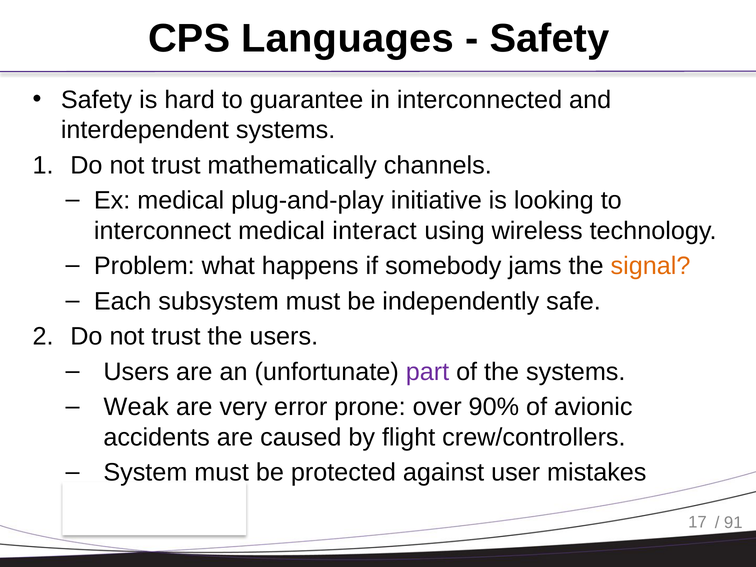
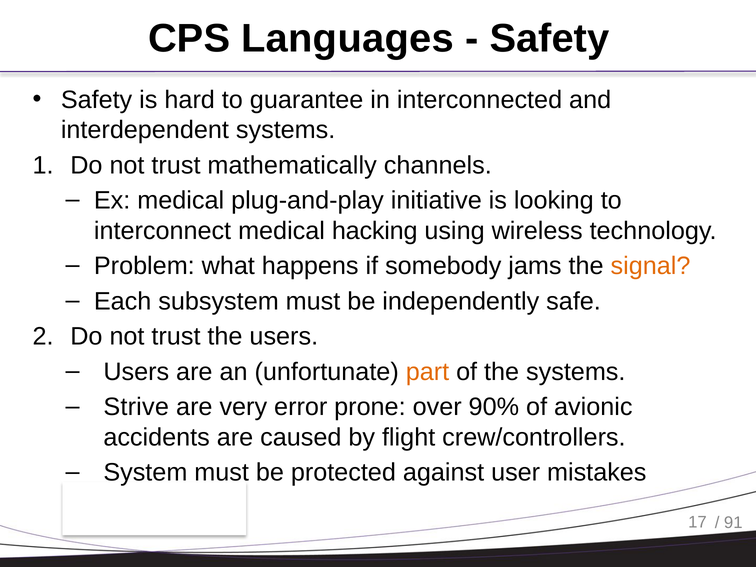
interact: interact -> hacking
part colour: purple -> orange
Weak: Weak -> Strive
